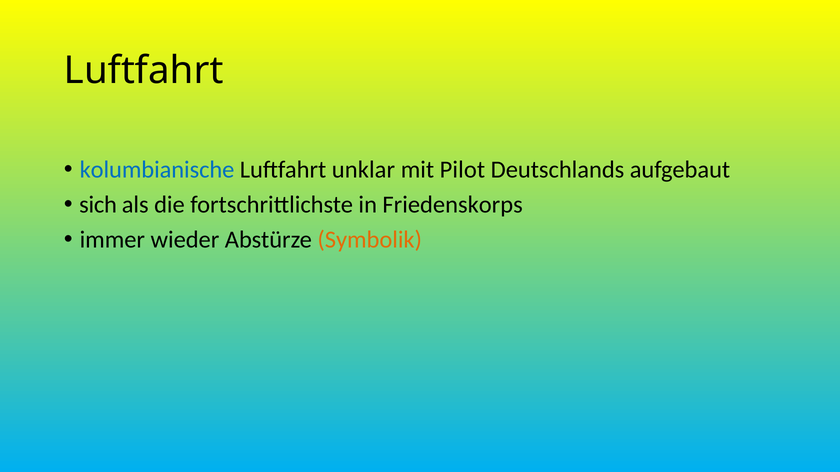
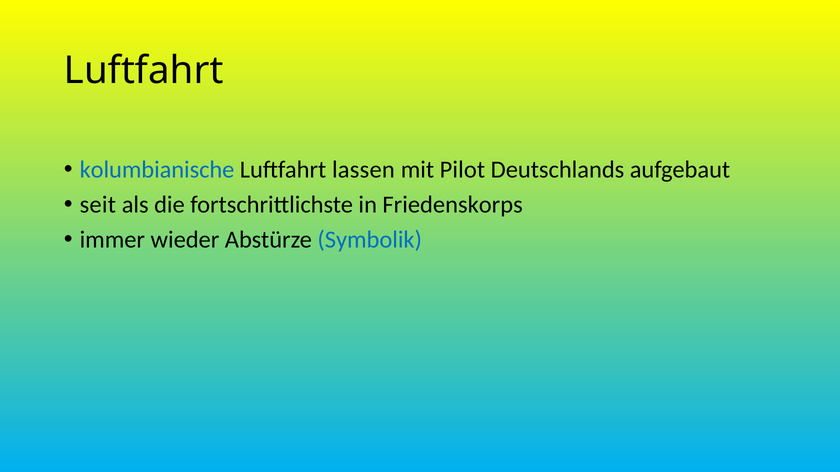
unklar: unklar -> lassen
sich: sich -> seit
Symbolik colour: orange -> blue
